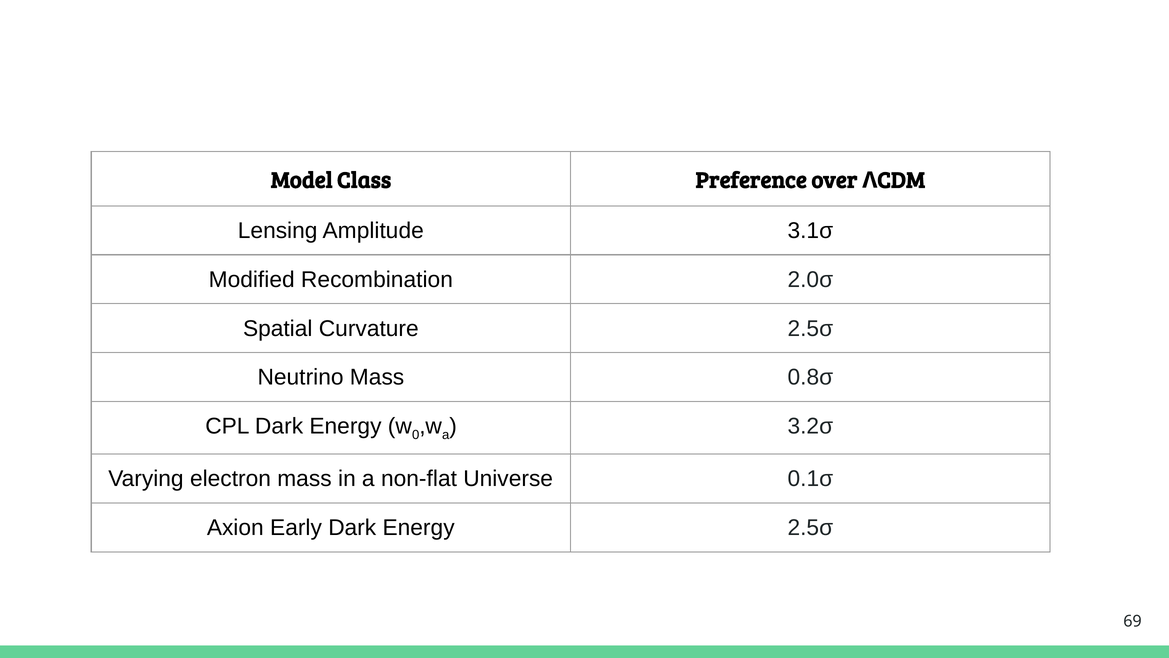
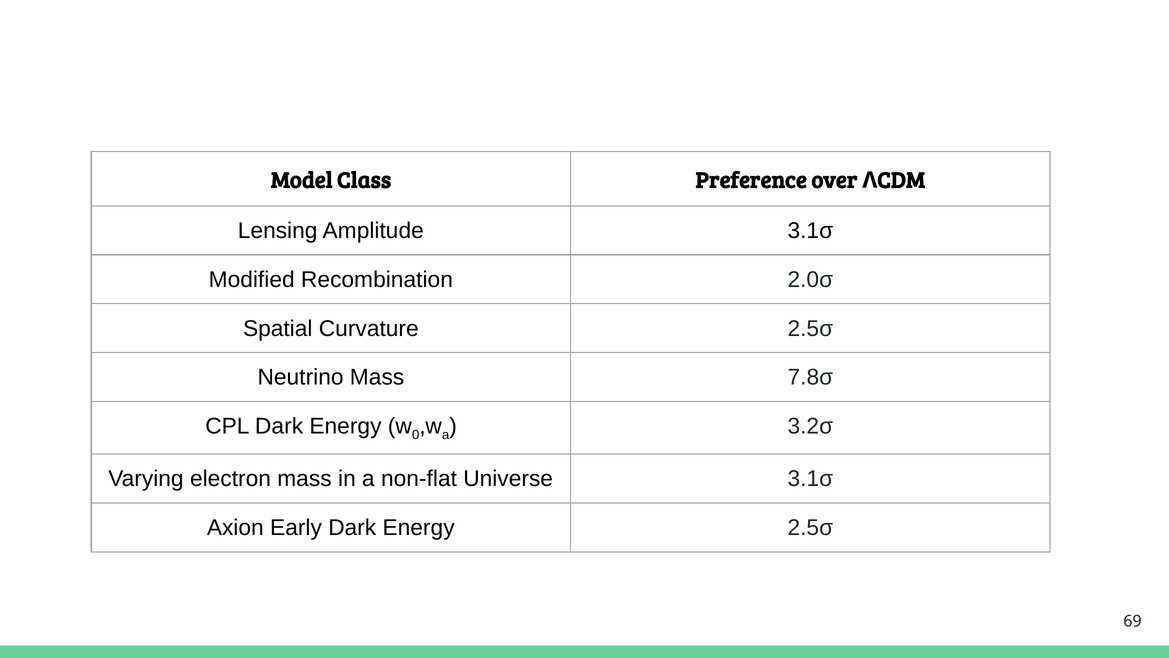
0.8σ: 0.8σ -> 7.8σ
Universe 0.1σ: 0.1σ -> 3.1σ
